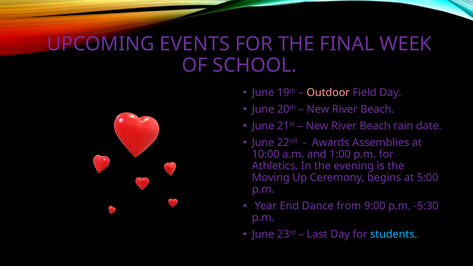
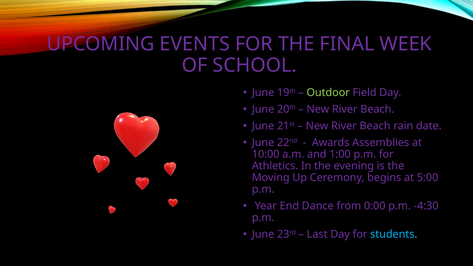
Outdoor colour: pink -> light green
9:00: 9:00 -> 0:00
-5:30: -5:30 -> -4:30
